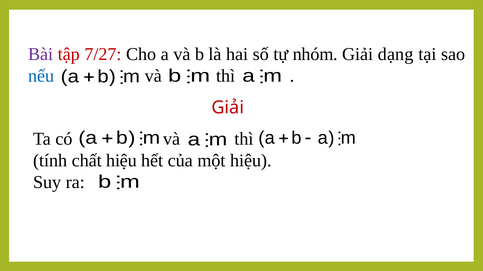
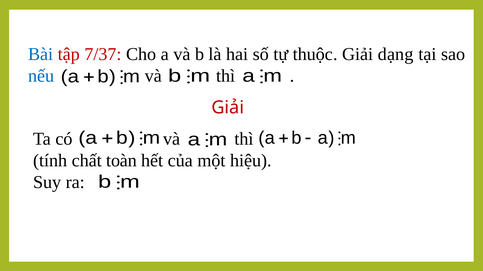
Bài colour: purple -> blue
7/27: 7/27 -> 7/37
nhóm: nhóm -> thuộc
chất hiệu: hiệu -> toàn
